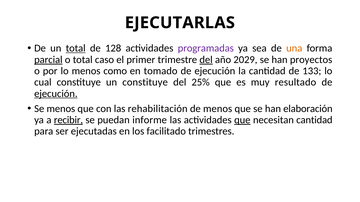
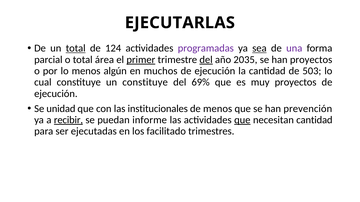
128: 128 -> 124
sea underline: none -> present
una colour: orange -> purple
parcial underline: present -> none
caso: caso -> área
primer underline: none -> present
2029: 2029 -> 2035
como: como -> algún
tomado: tomado -> muchos
133: 133 -> 503
25%: 25% -> 69%
muy resultado: resultado -> proyectos
ejecución at (56, 94) underline: present -> none
Se menos: menos -> unidad
rehabilitación: rehabilitación -> institucionales
elaboración: elaboración -> prevención
